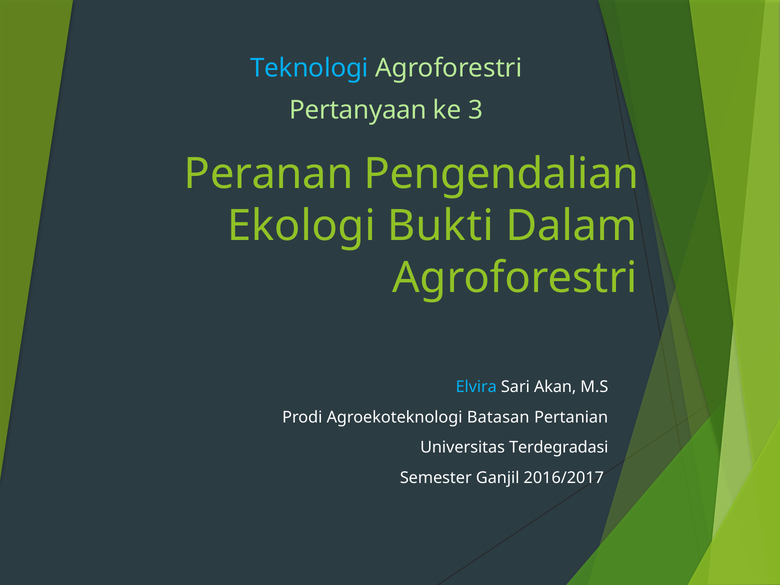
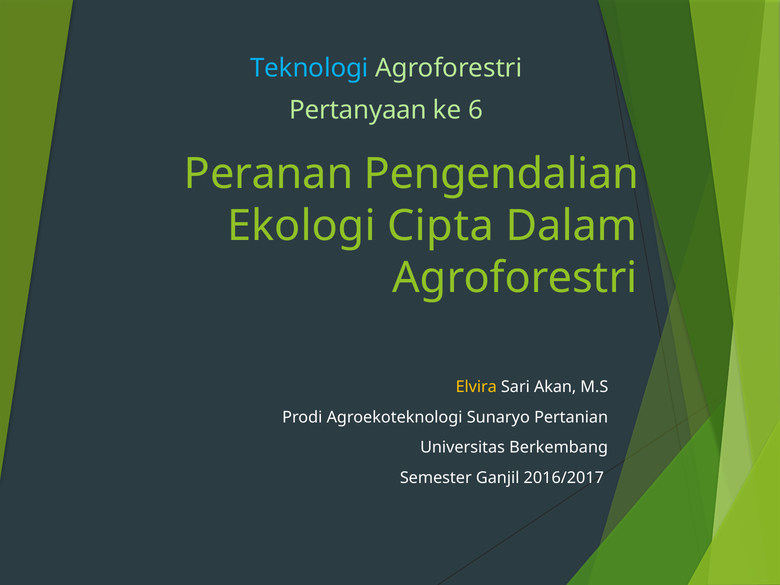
3: 3 -> 6
Bukti: Bukti -> Cipta
Elvira colour: light blue -> yellow
Batasan: Batasan -> Sunaryo
Terdegradasi: Terdegradasi -> Berkembang
